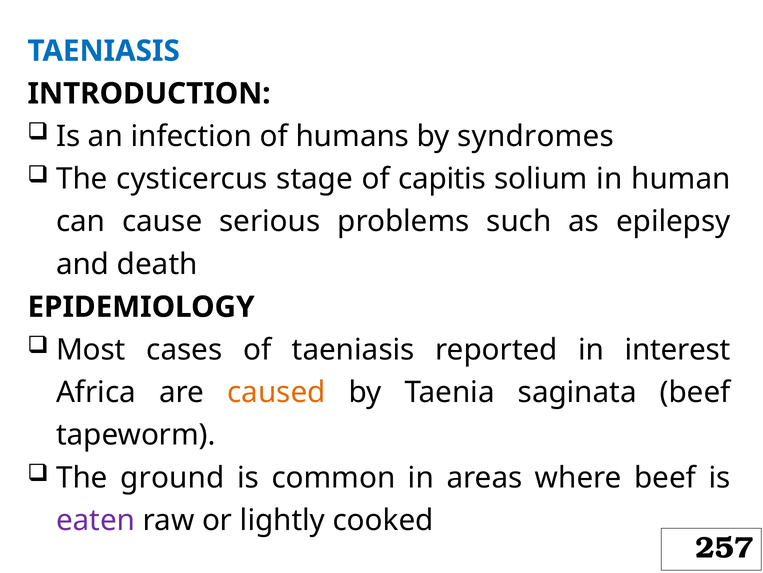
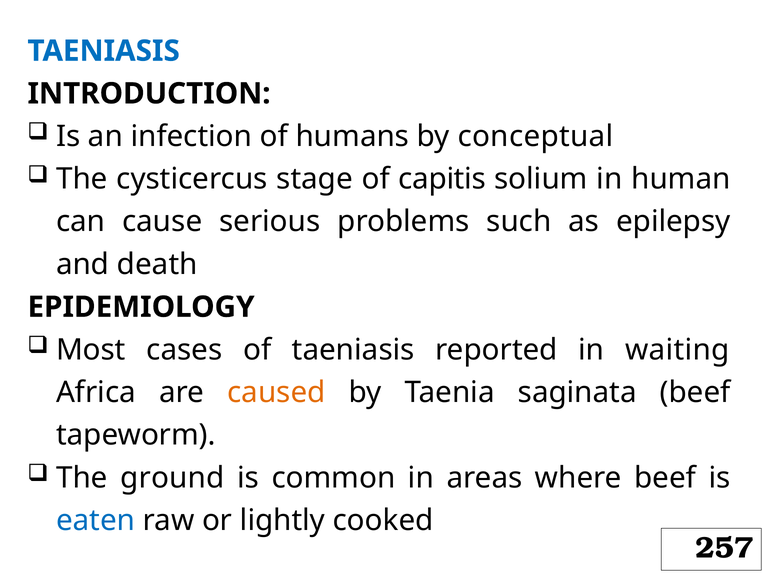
syndromes: syndromes -> conceptual
interest: interest -> waiting
eaten colour: purple -> blue
